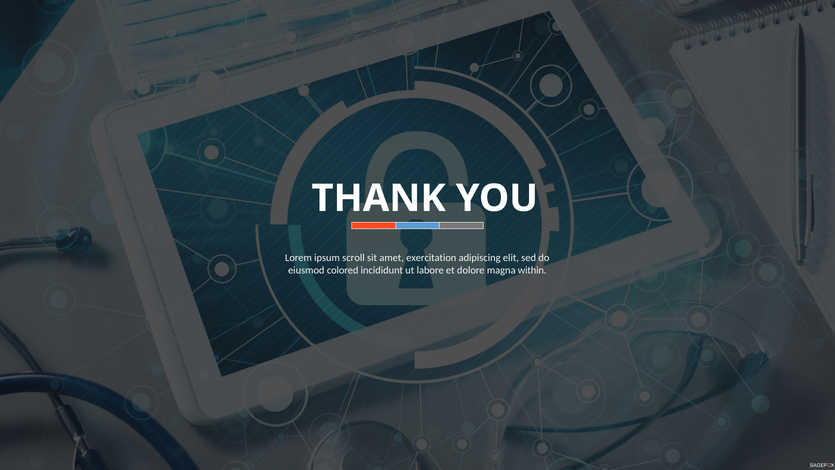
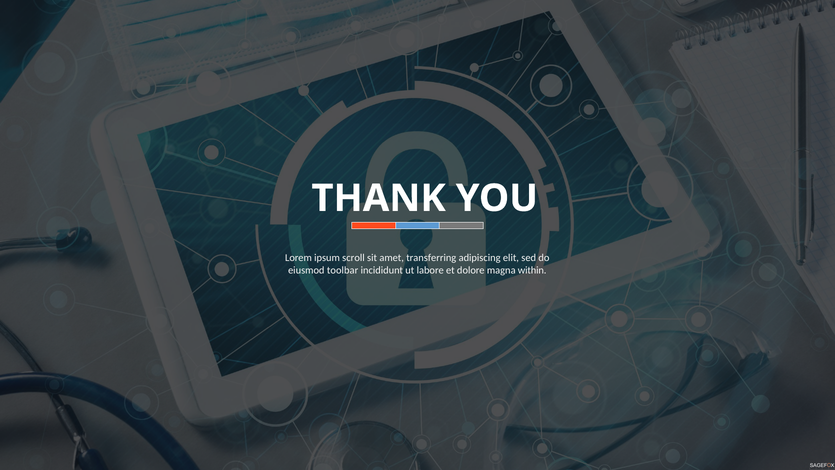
exercitation: exercitation -> transferring
colored: colored -> toolbar
